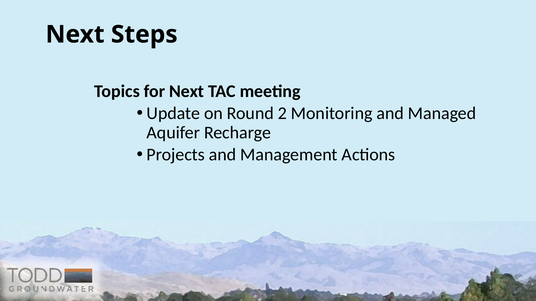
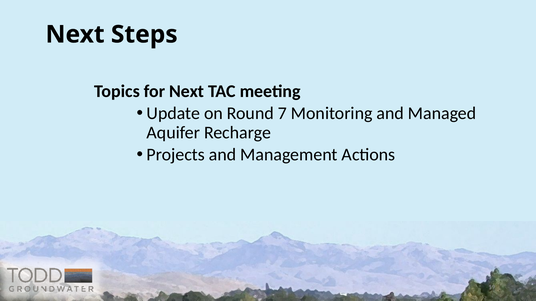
2: 2 -> 7
